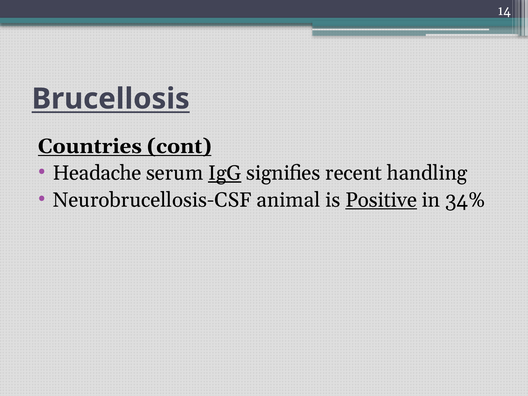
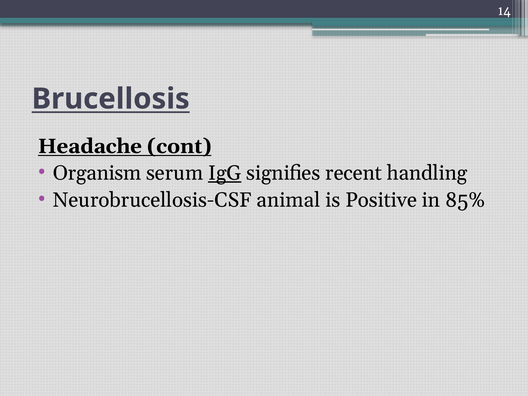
Countries: Countries -> Headache
Headache: Headache -> Organism
Positive underline: present -> none
34%: 34% -> 85%
